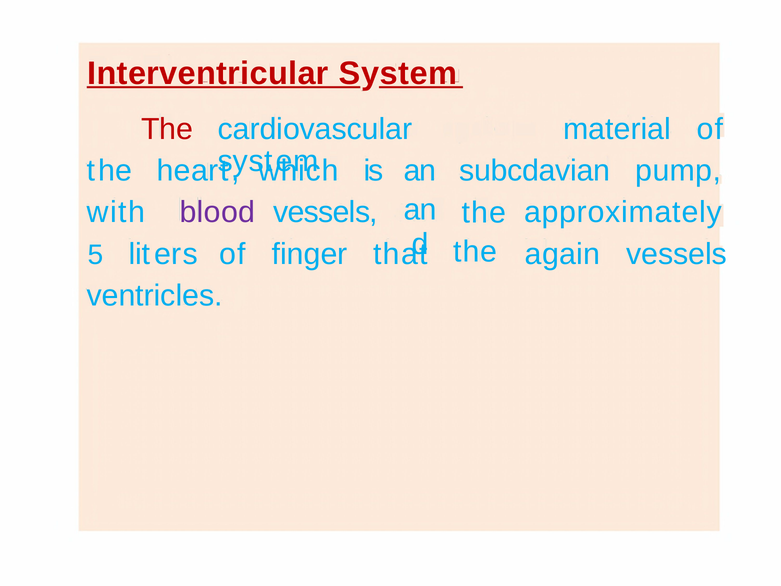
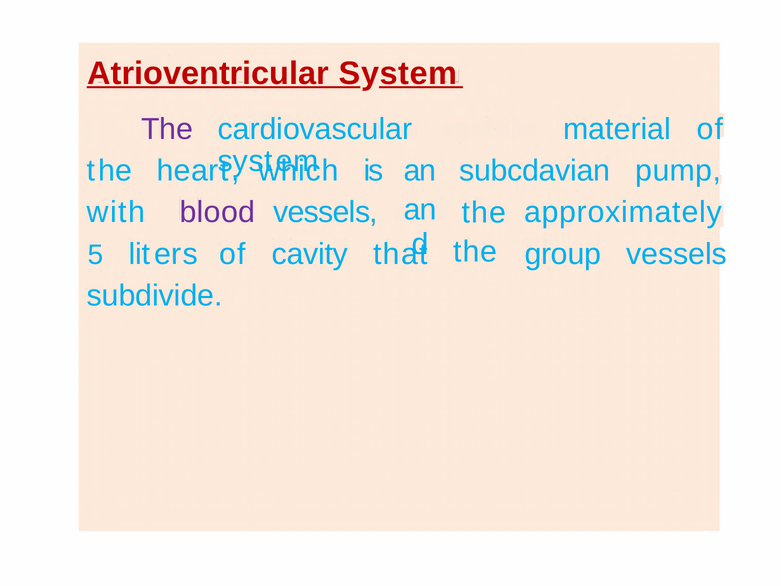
Interventricular: Interventricular -> Atrioventricular
The at (167, 129) colour: red -> purple
finger: finger -> cavity
again: again -> group
ventricles: ventricles -> subdivide
